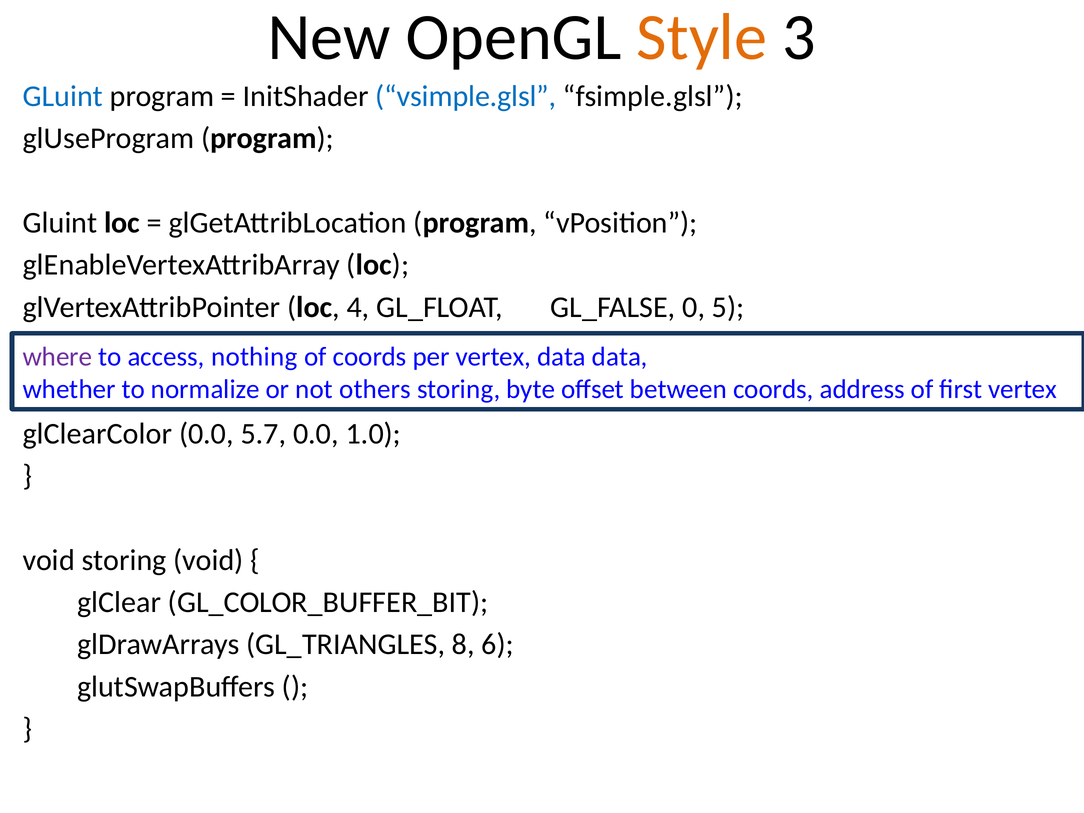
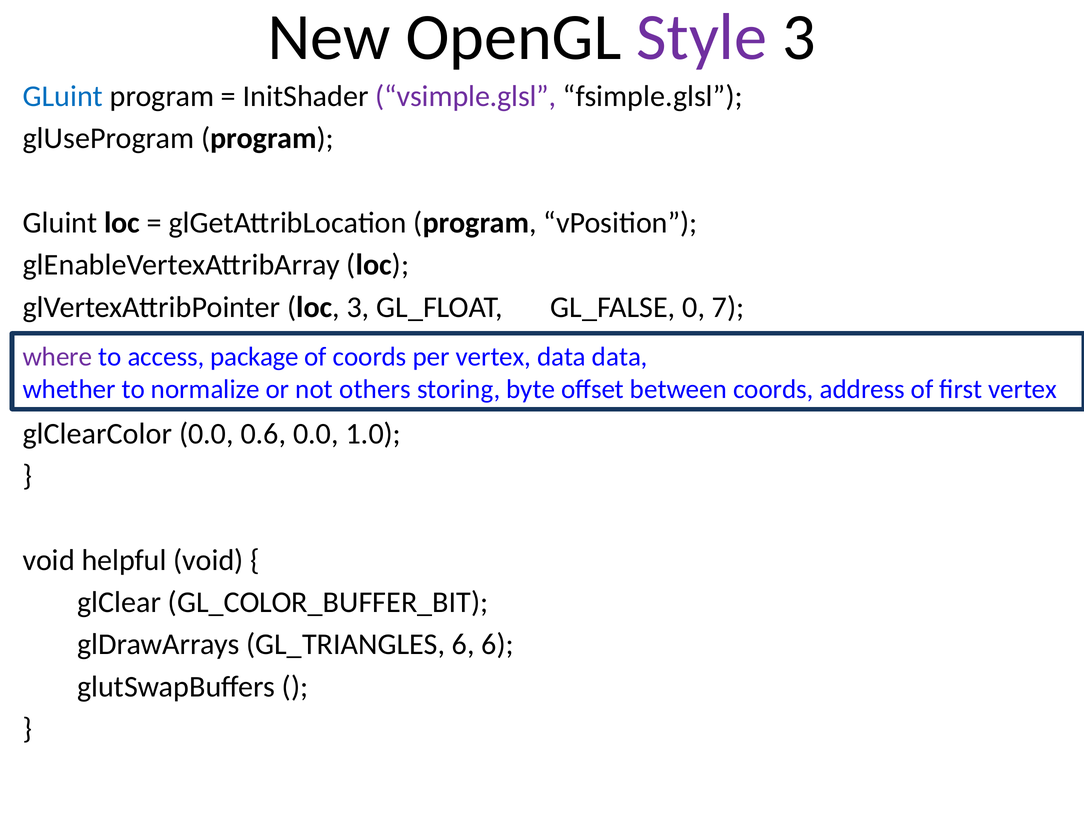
Style colour: orange -> purple
vsimple.glsl colour: blue -> purple
loc 4: 4 -> 3
5: 5 -> 7
nothing: nothing -> package
5.7: 5.7 -> 0.6
void storing: storing -> helpful
GL_TRIANGLES 8: 8 -> 6
